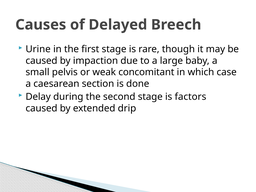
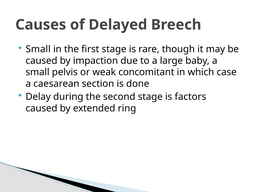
Urine at (38, 49): Urine -> Small
drip: drip -> ring
